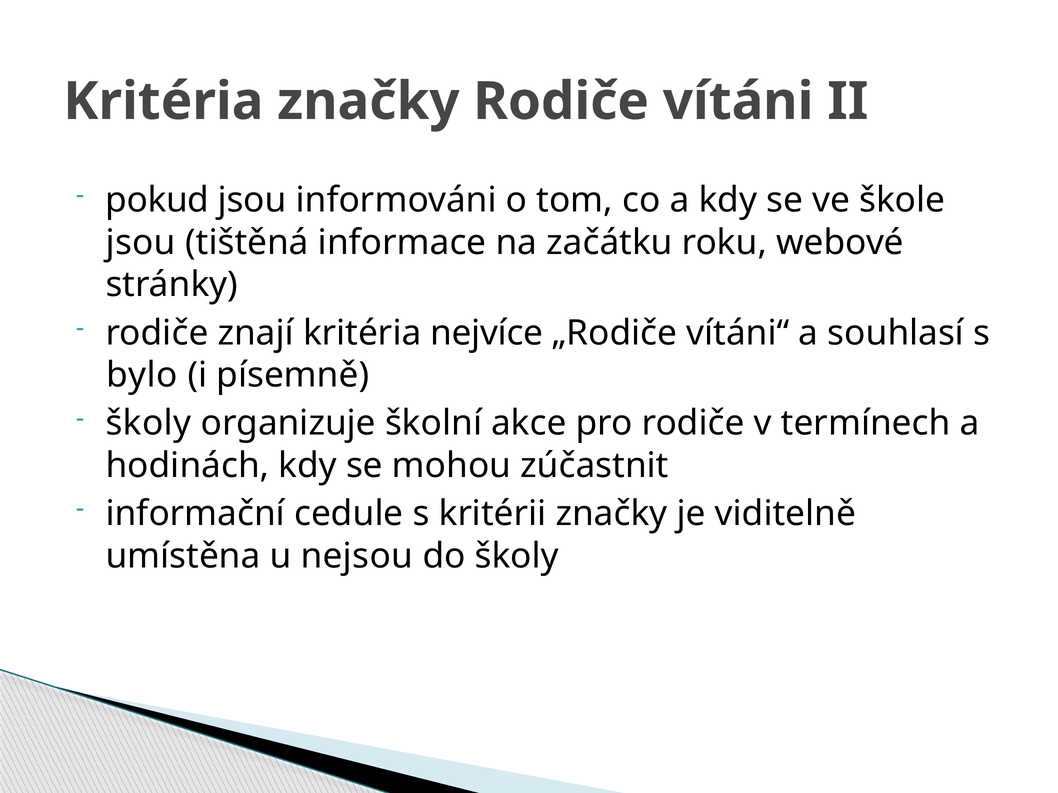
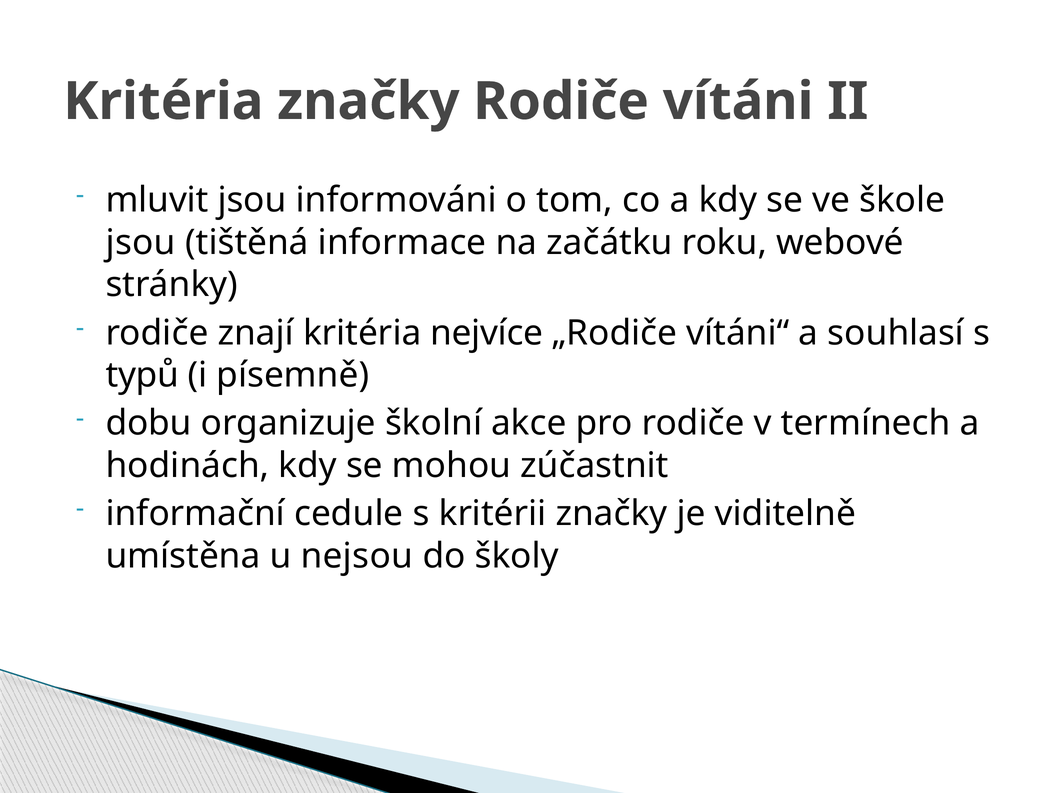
pokud: pokud -> mluvit
bylo: bylo -> typů
školy at (148, 424): školy -> dobu
